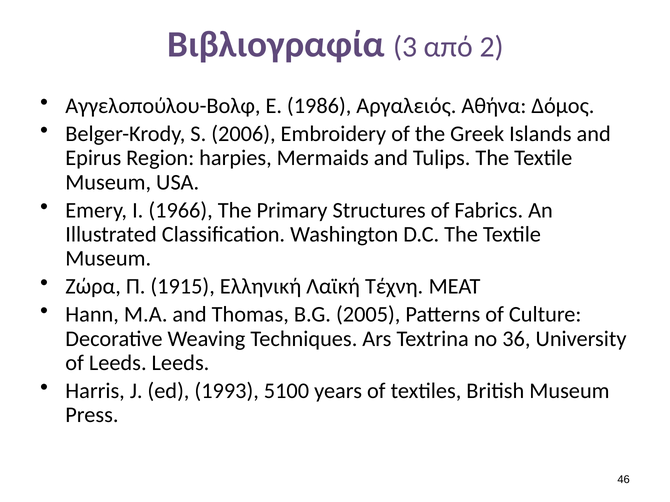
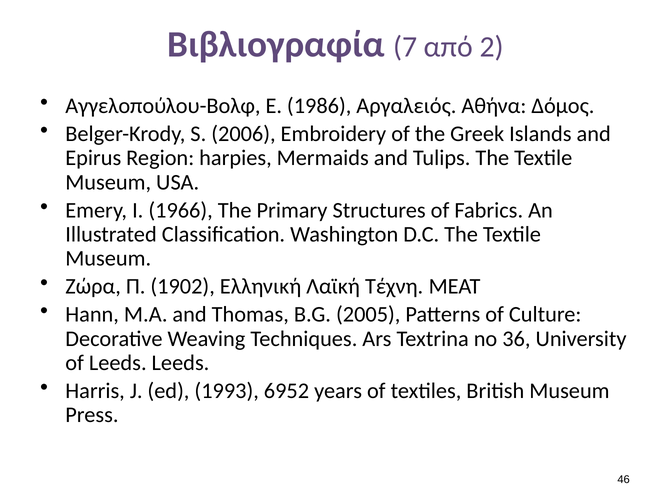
3: 3 -> 7
1915: 1915 -> 1902
5100: 5100 -> 6952
